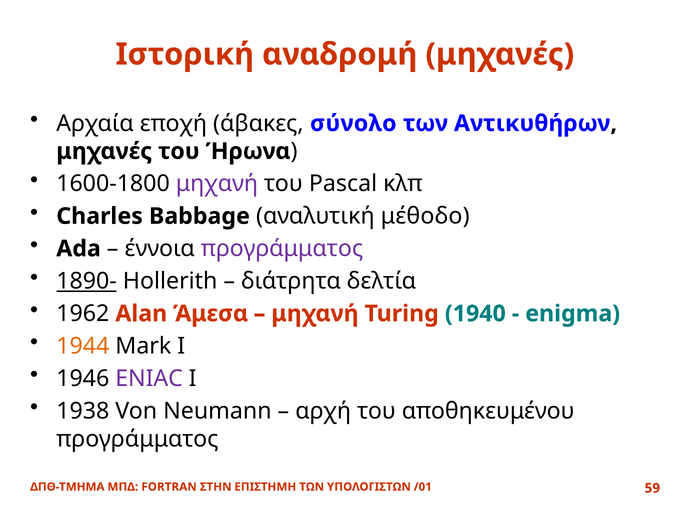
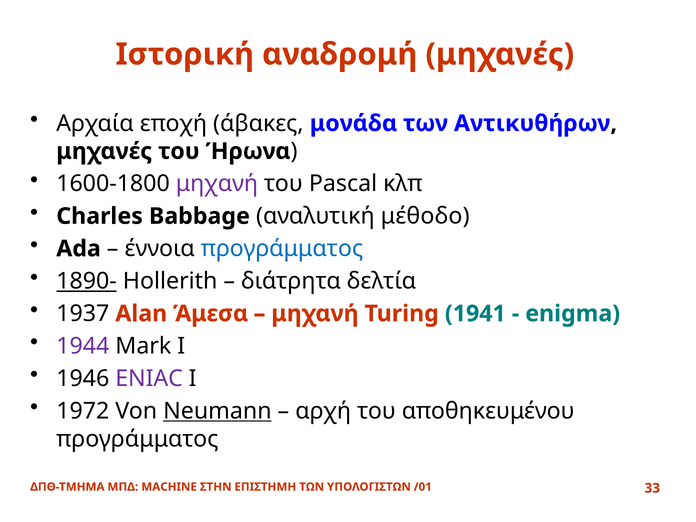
σύνολο: σύνολο -> μονάδα
προγράμματος at (282, 249) colour: purple -> blue
1962: 1962 -> 1937
1940: 1940 -> 1941
1944 colour: orange -> purple
1938: 1938 -> 1972
Neumann underline: none -> present
FORTRAN: FORTRAN -> MACHINE
59: 59 -> 33
